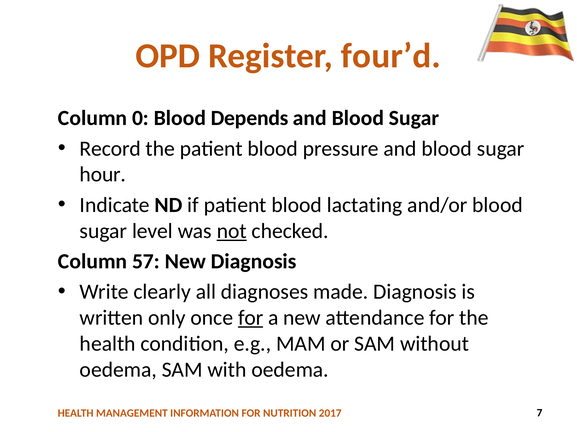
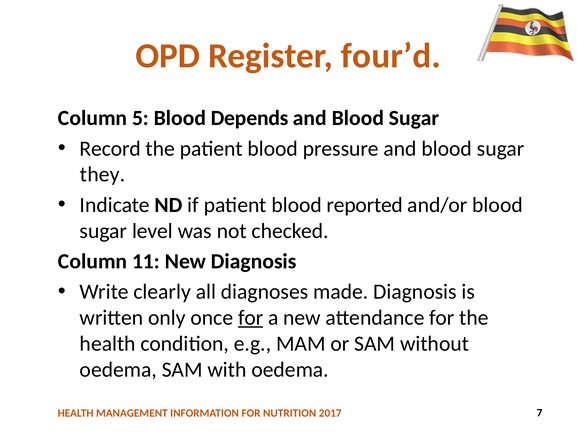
0: 0 -> 5
hour: hour -> they
lactating: lactating -> reported
not underline: present -> none
57: 57 -> 11
